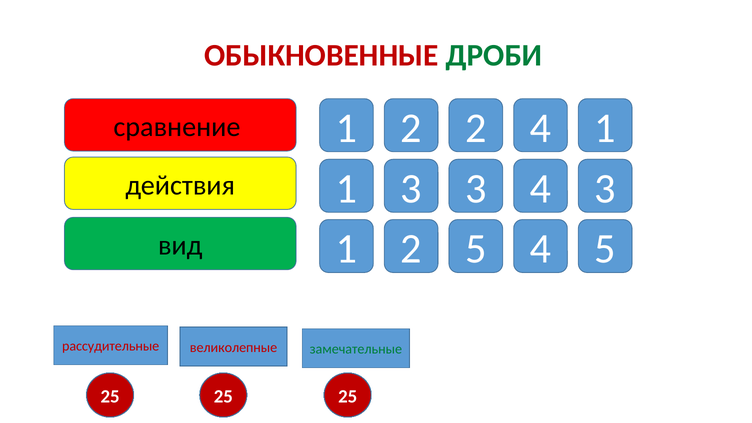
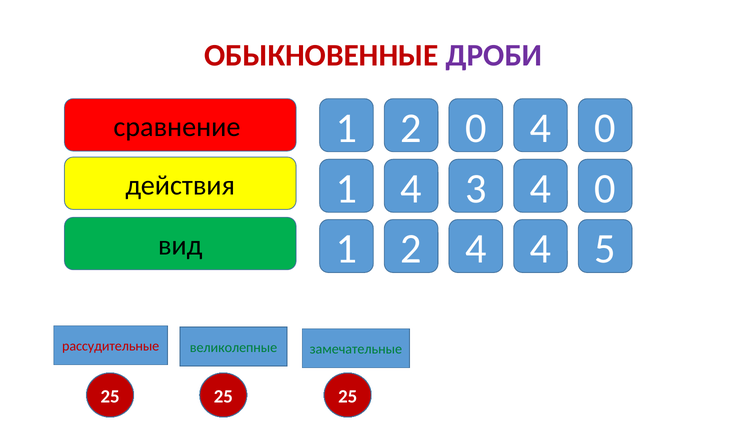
ДРОБИ colour: green -> purple
2 2: 2 -> 0
1 at (605, 128): 1 -> 0
1 3: 3 -> 4
3 4 3: 3 -> 0
2 5: 5 -> 4
великолепные colour: red -> green
